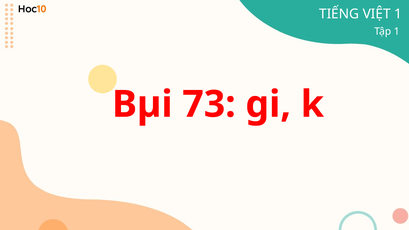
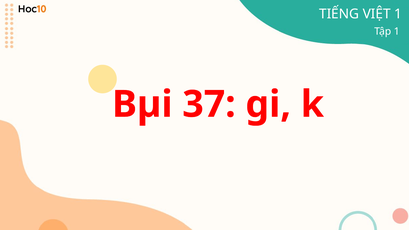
73: 73 -> 37
